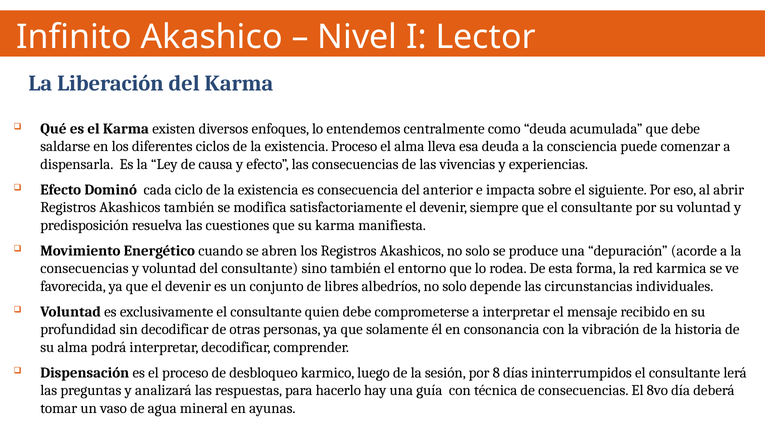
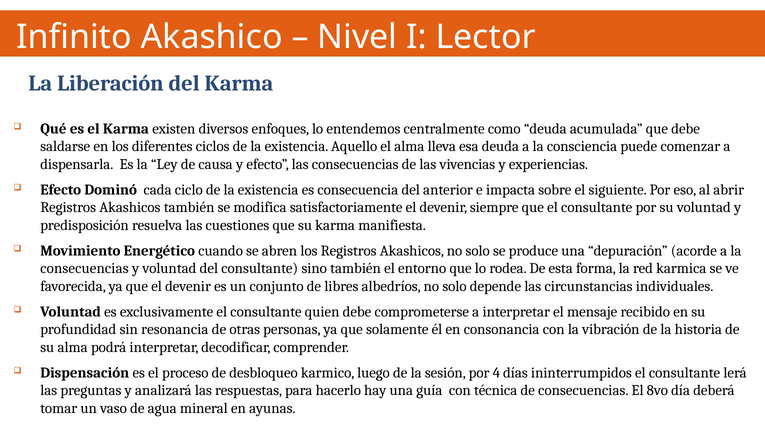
existencia Proceso: Proceso -> Aquello
sin decodificar: decodificar -> resonancia
8: 8 -> 4
